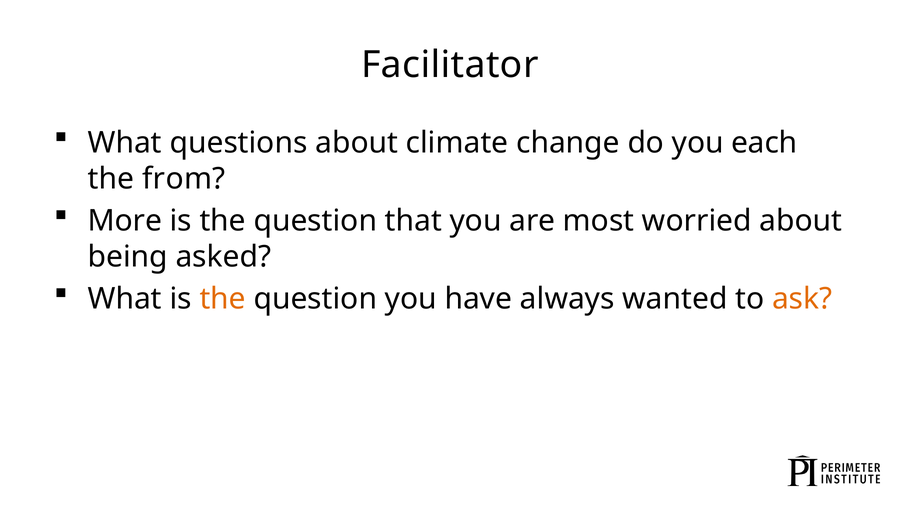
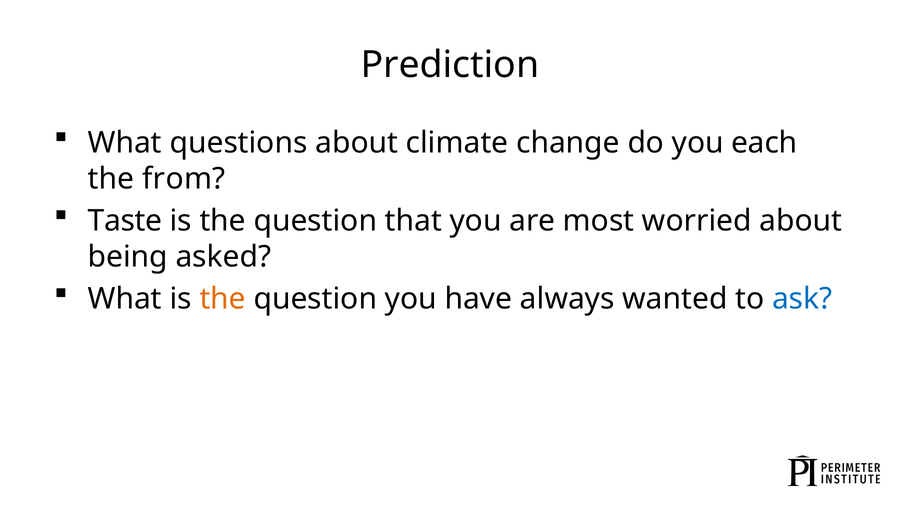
Facilitator: Facilitator -> Prediction
More: More -> Taste
ask colour: orange -> blue
